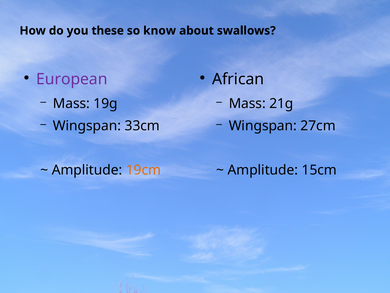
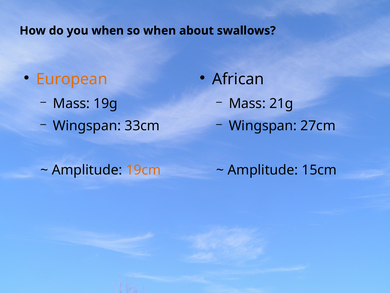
you these: these -> when
so know: know -> when
European colour: purple -> orange
